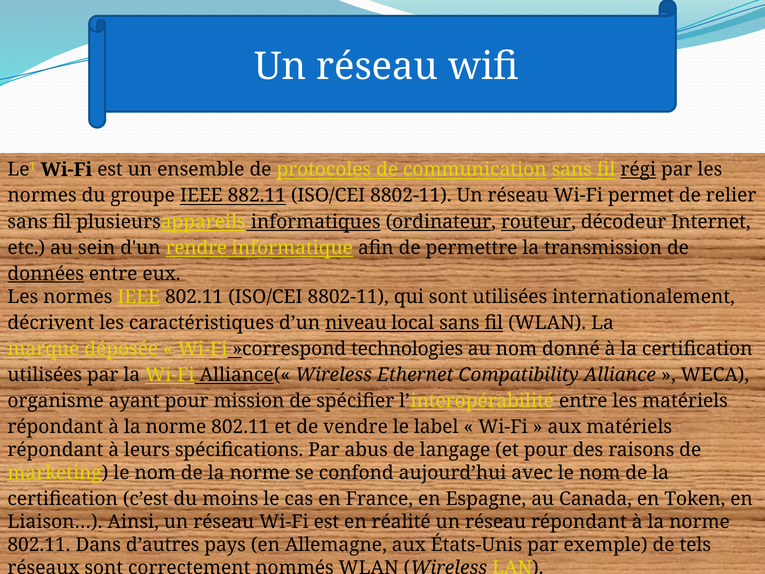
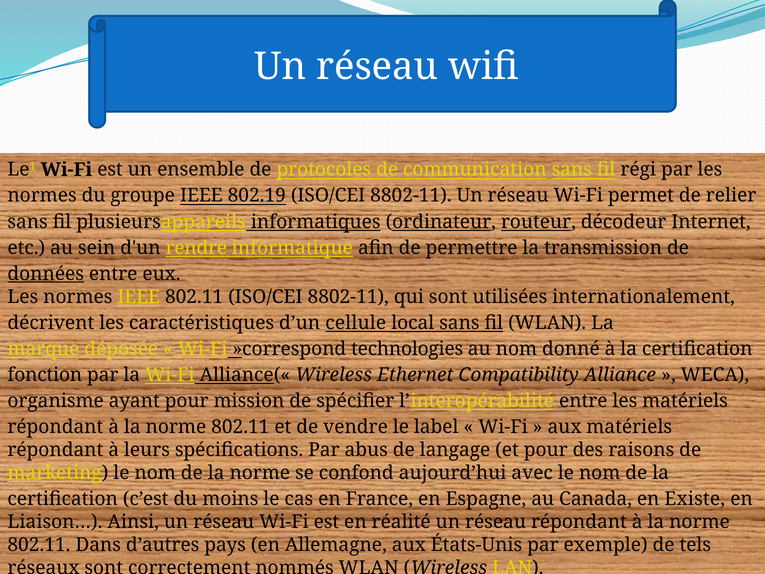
régi underline: present -> none
882.11: 882.11 -> 802.19
niveau: niveau -> cellule
utilisées at (45, 375): utilisées -> fonction
Token: Token -> Existe
